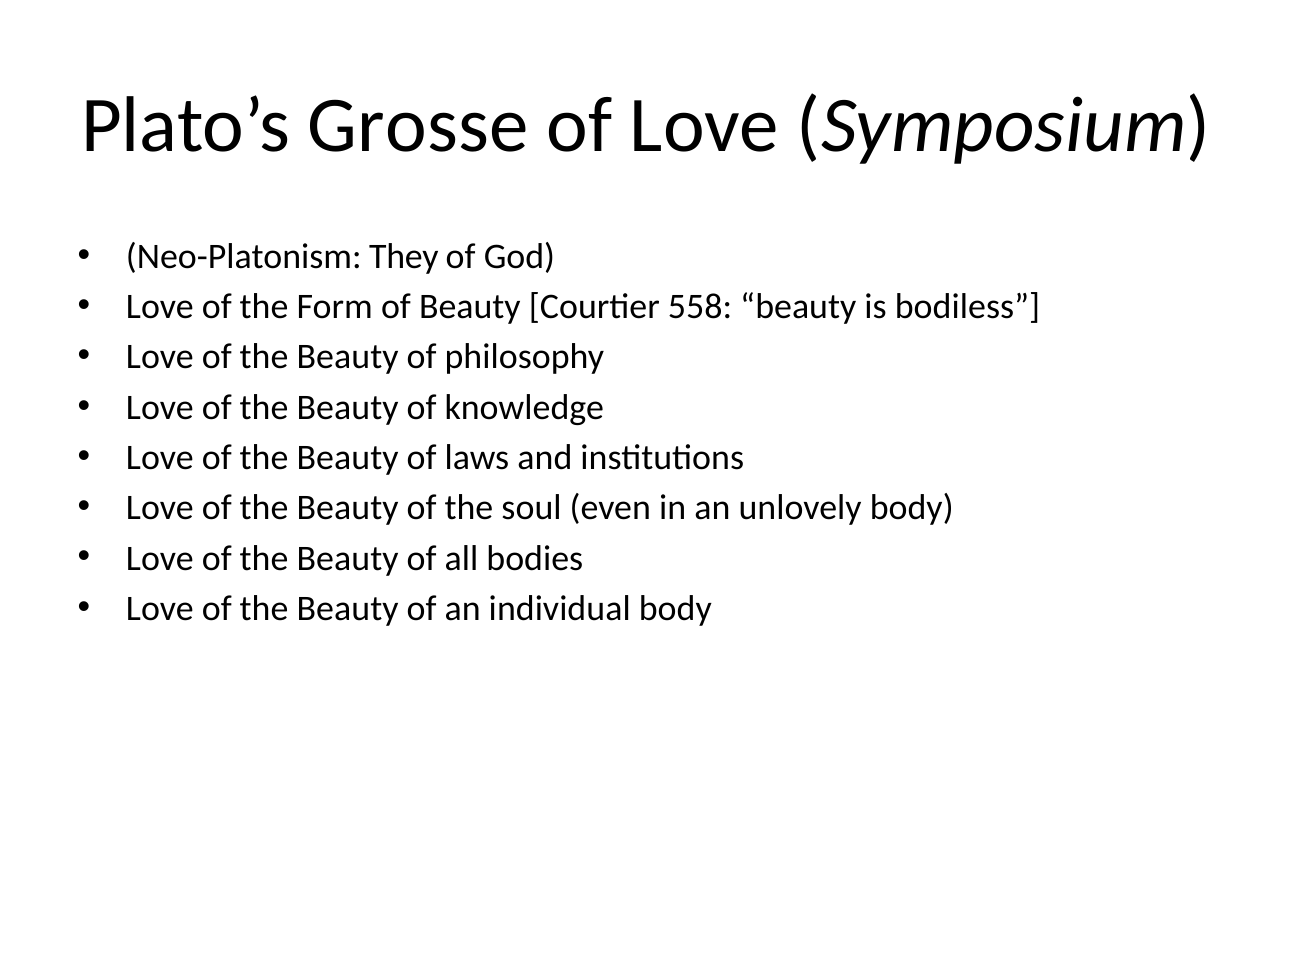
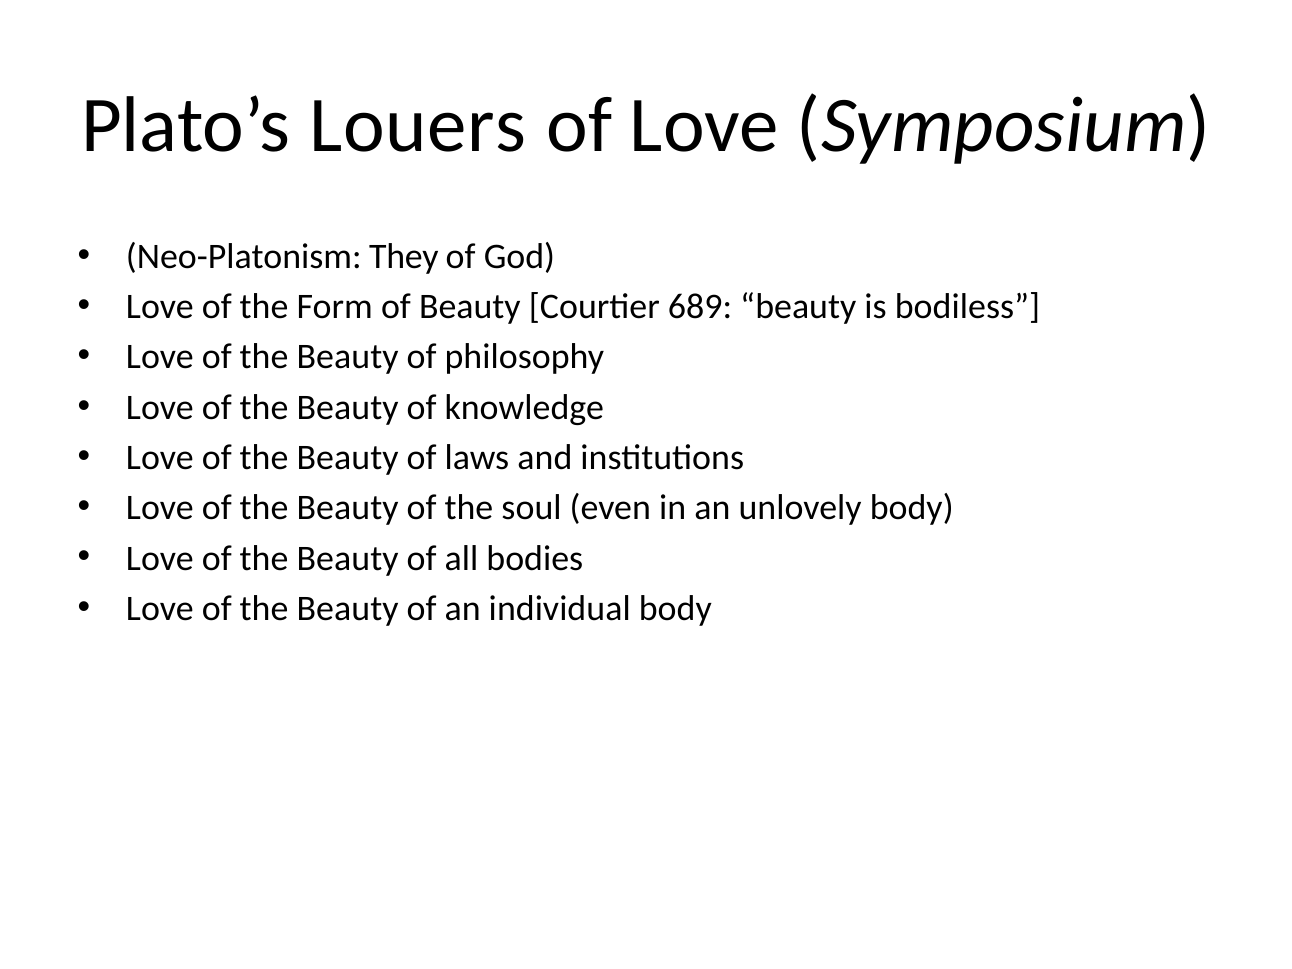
Grosse: Grosse -> Louers
558: 558 -> 689
